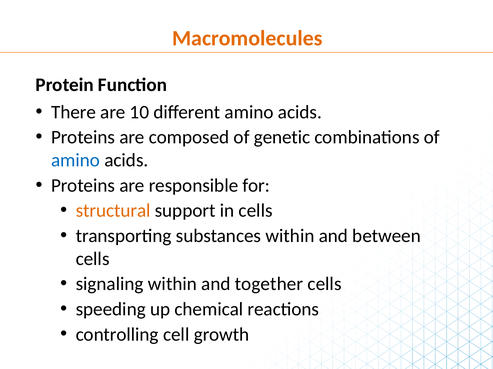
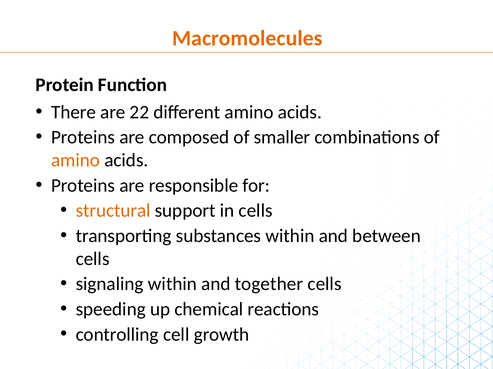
10: 10 -> 22
genetic: genetic -> smaller
amino at (76, 161) colour: blue -> orange
